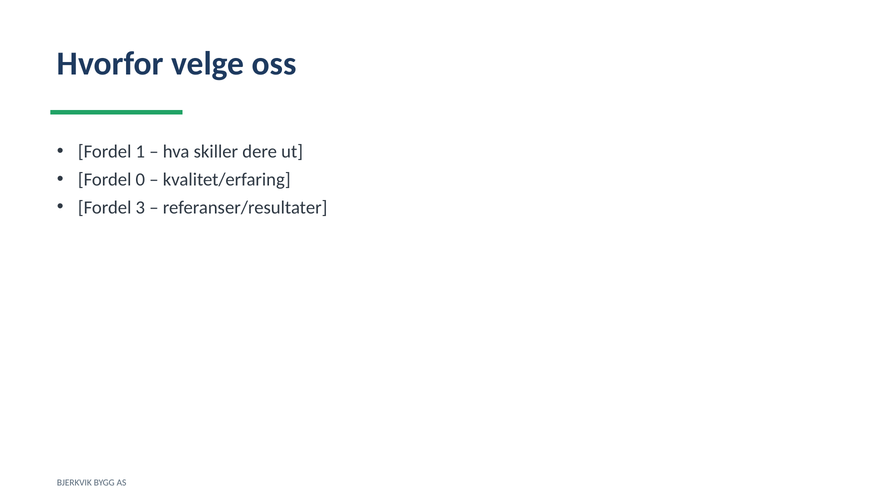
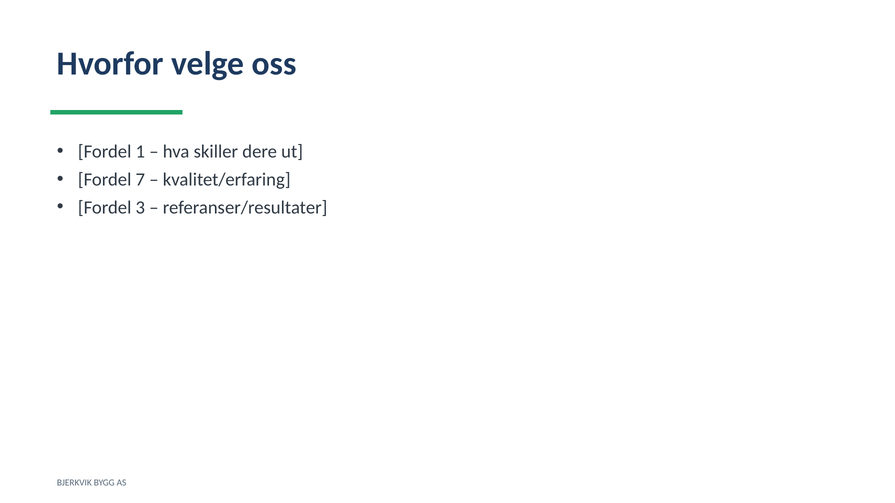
0: 0 -> 7
